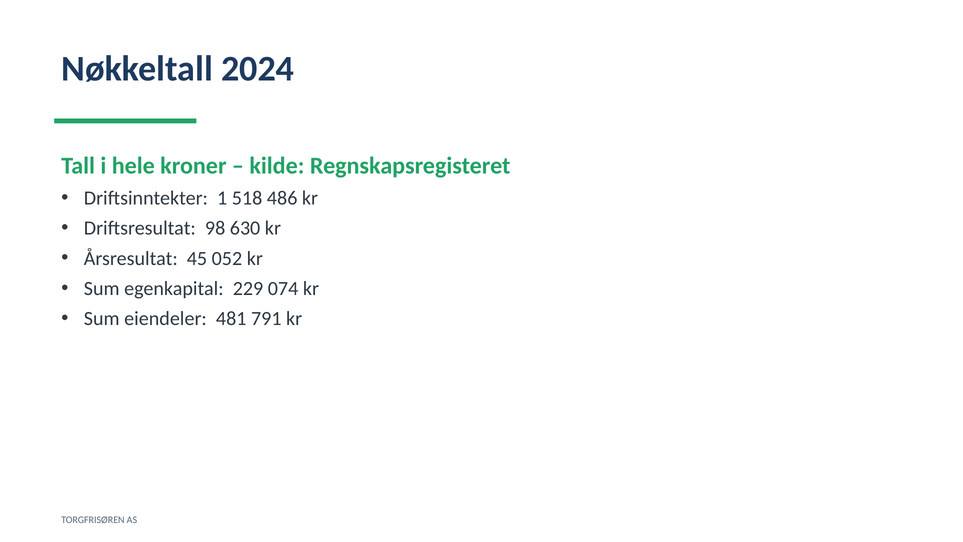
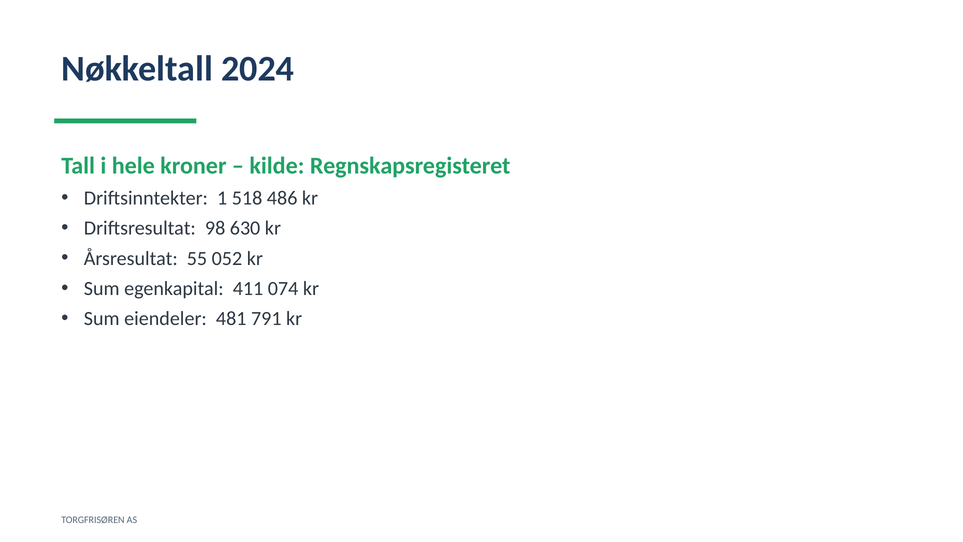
45: 45 -> 55
229: 229 -> 411
